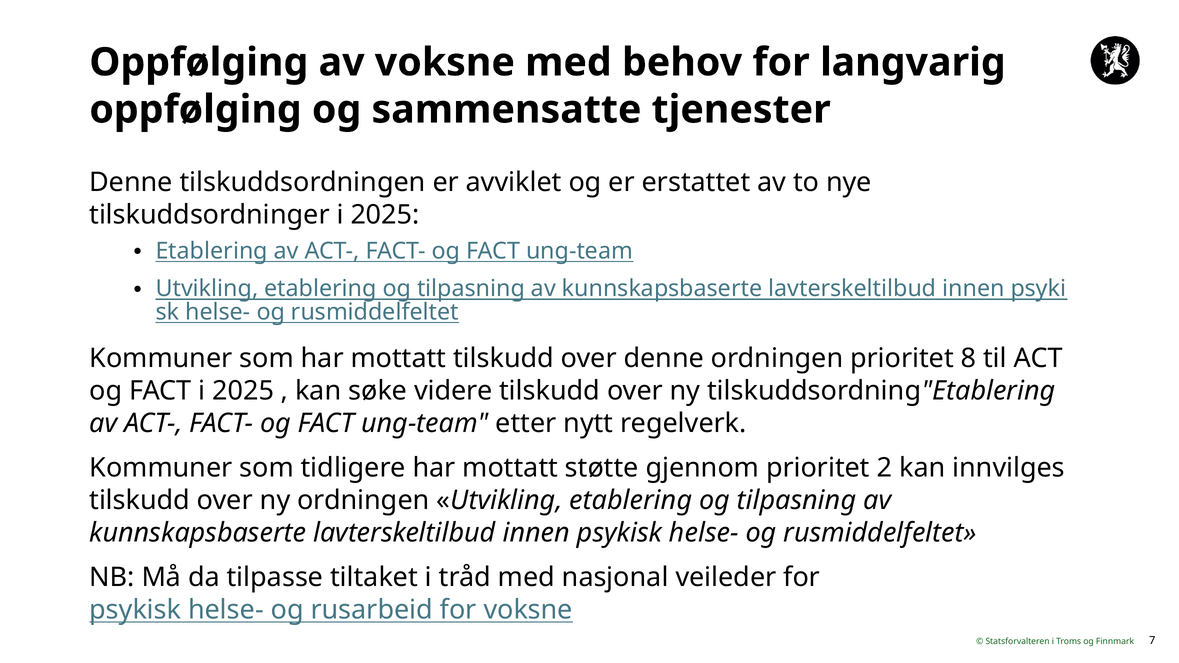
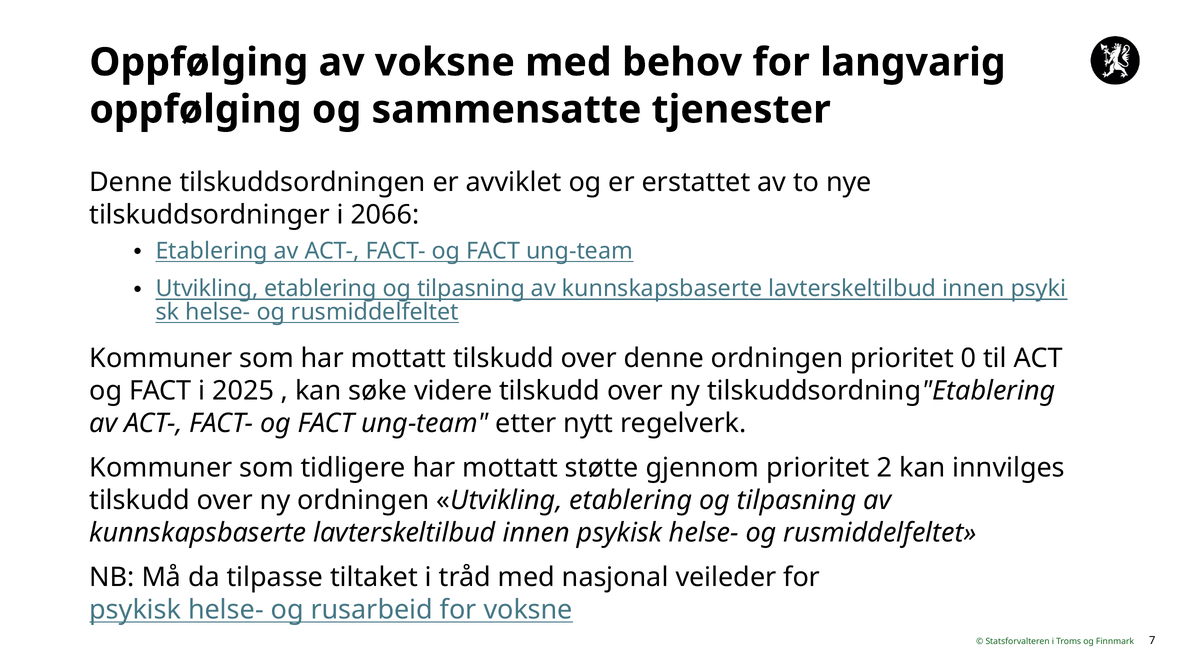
tilskuddsordninger i 2025: 2025 -> 2066
8: 8 -> 0
